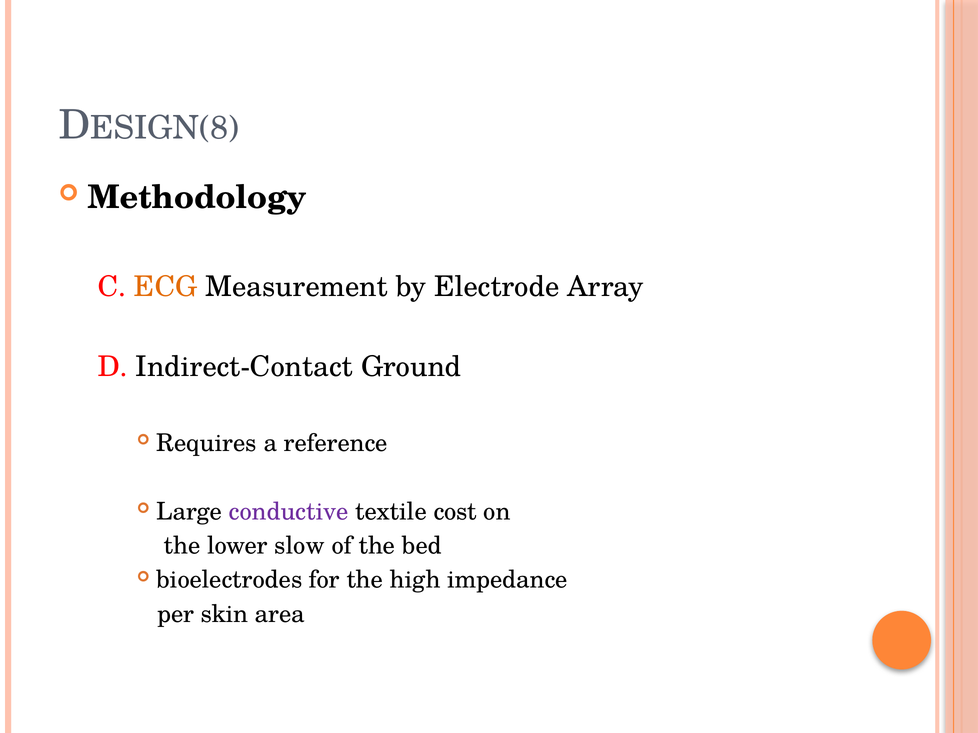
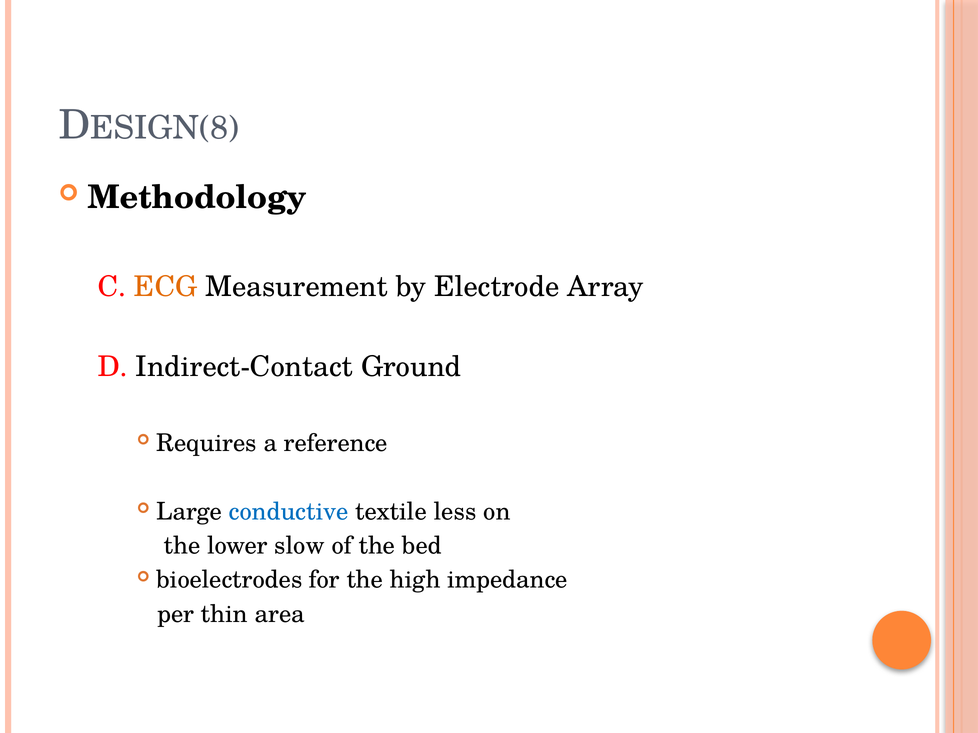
conductive colour: purple -> blue
cost: cost -> less
skin: skin -> thin
